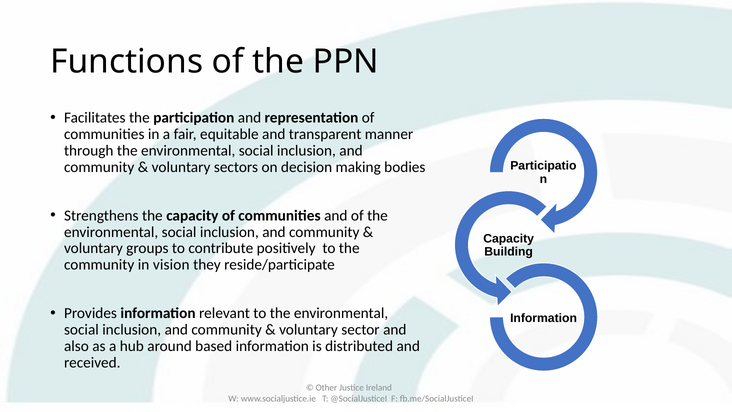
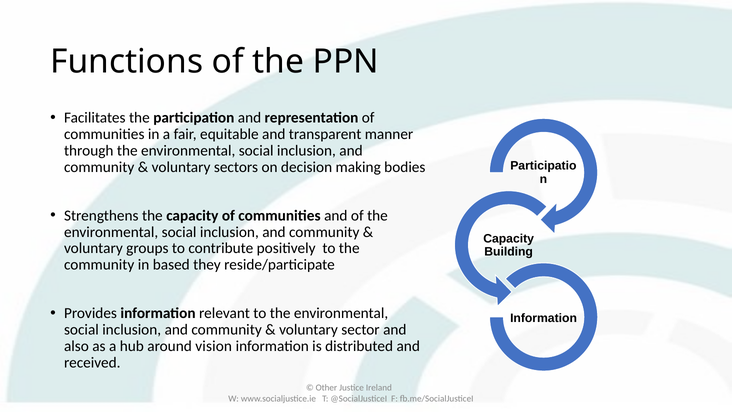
vision: vision -> based
based: based -> vision
